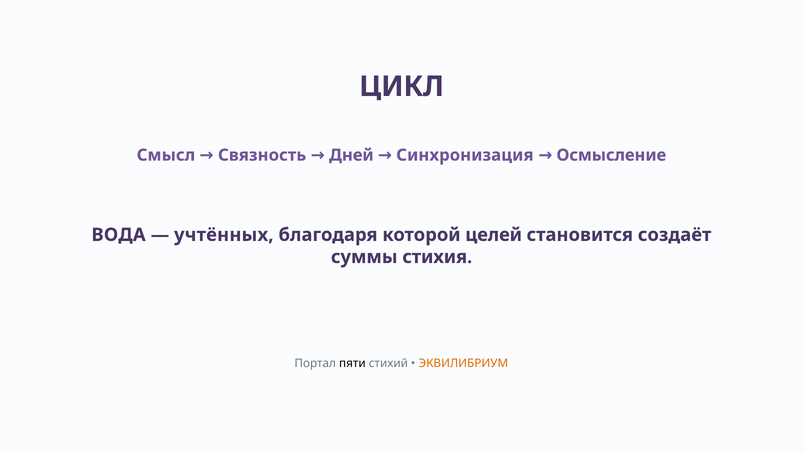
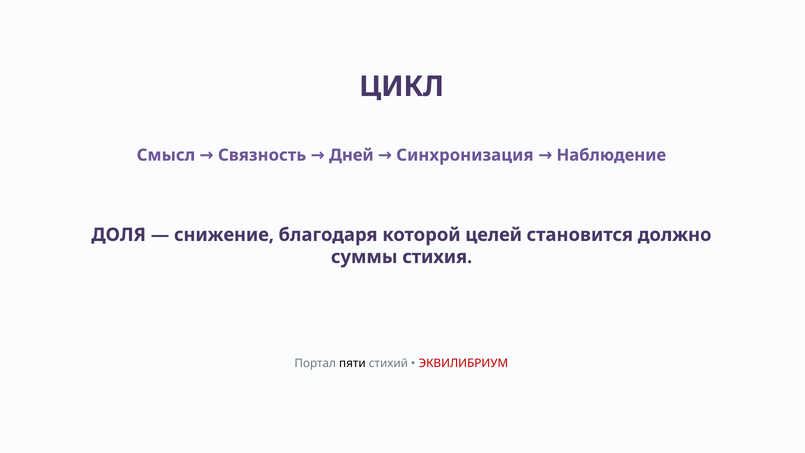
Осмысление: Осмысление -> Наблюдение
ВОДА: ВОДА -> ДОЛЯ
учтённых: учтённых -> снижение
создаёт: создаёт -> должно
ЭКВИЛИБРИУМ colour: orange -> red
